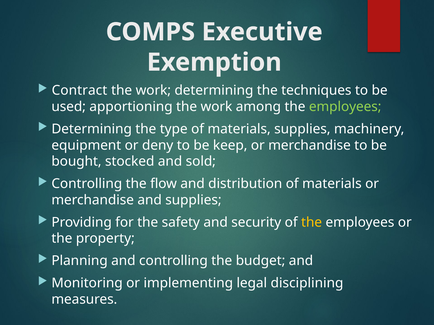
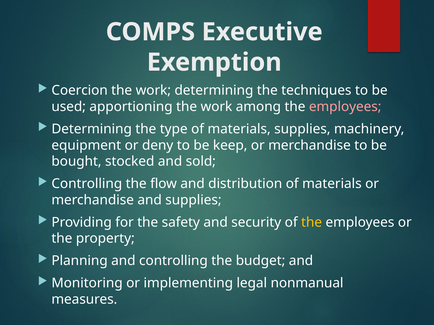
Contract: Contract -> Coercion
employees at (345, 107) colour: light green -> pink
disciplining: disciplining -> nonmanual
